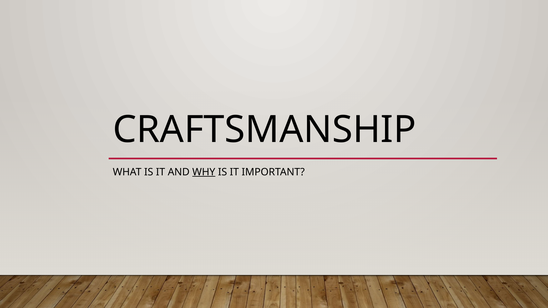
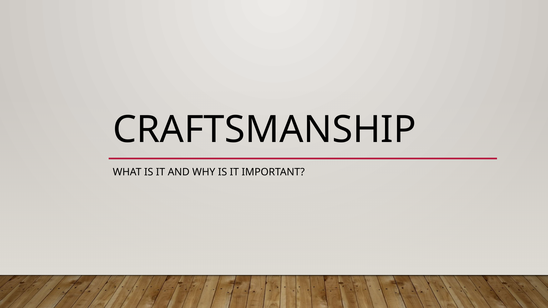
WHY underline: present -> none
